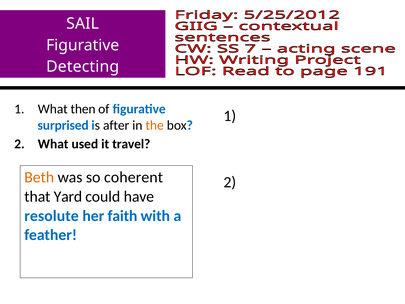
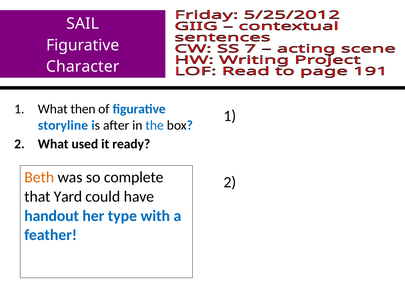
Detecting: Detecting -> Character
surprised: surprised -> storyline
the colour: orange -> blue
travel: travel -> ready
coherent: coherent -> complete
resolute: resolute -> handout
faith: faith -> type
